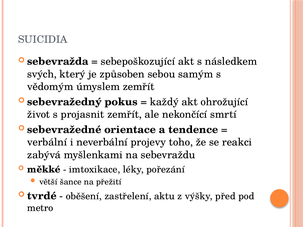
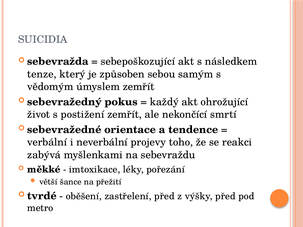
svých: svých -> tenze
projasnit: projasnit -> postižení
zastřelení aktu: aktu -> před
